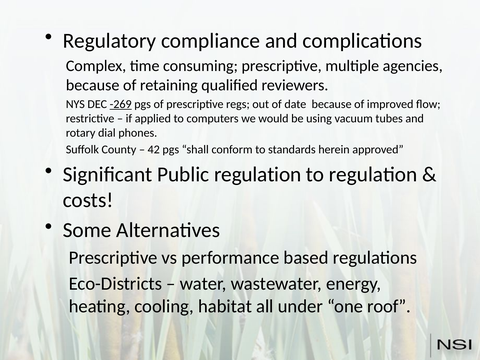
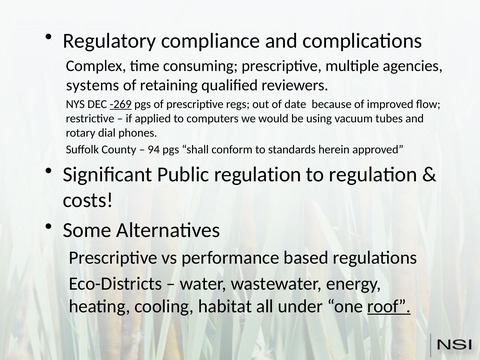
because at (93, 85): because -> systems
42: 42 -> 94
roof underline: none -> present
